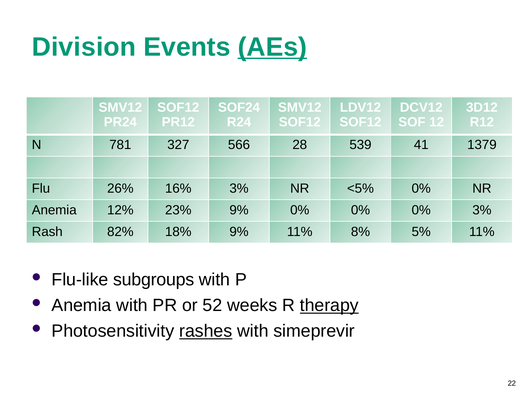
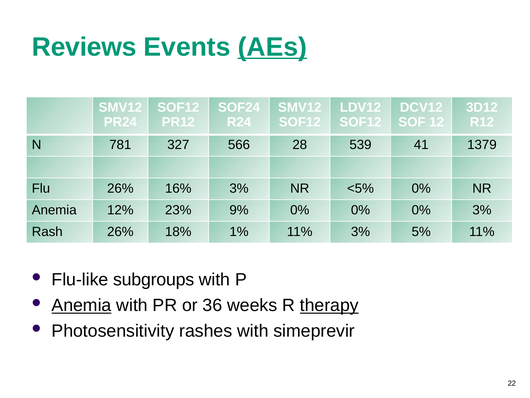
Division: Division -> Reviews
Rash 82%: 82% -> 26%
18% 9%: 9% -> 1%
11% 8%: 8% -> 3%
Anemia at (81, 305) underline: none -> present
52: 52 -> 36
rashes underline: present -> none
